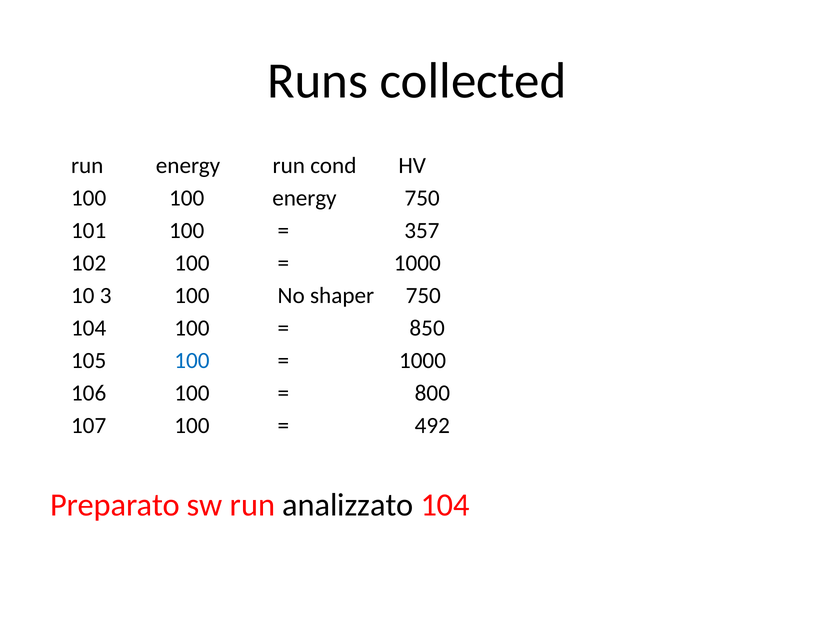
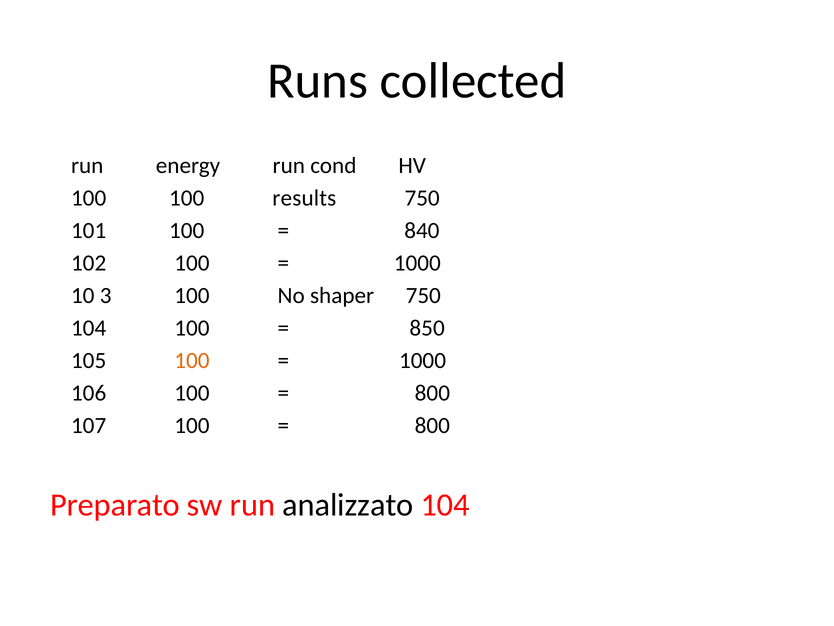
100 energy: energy -> results
357: 357 -> 840
100 at (192, 361) colour: blue -> orange
492 at (432, 425): 492 -> 800
